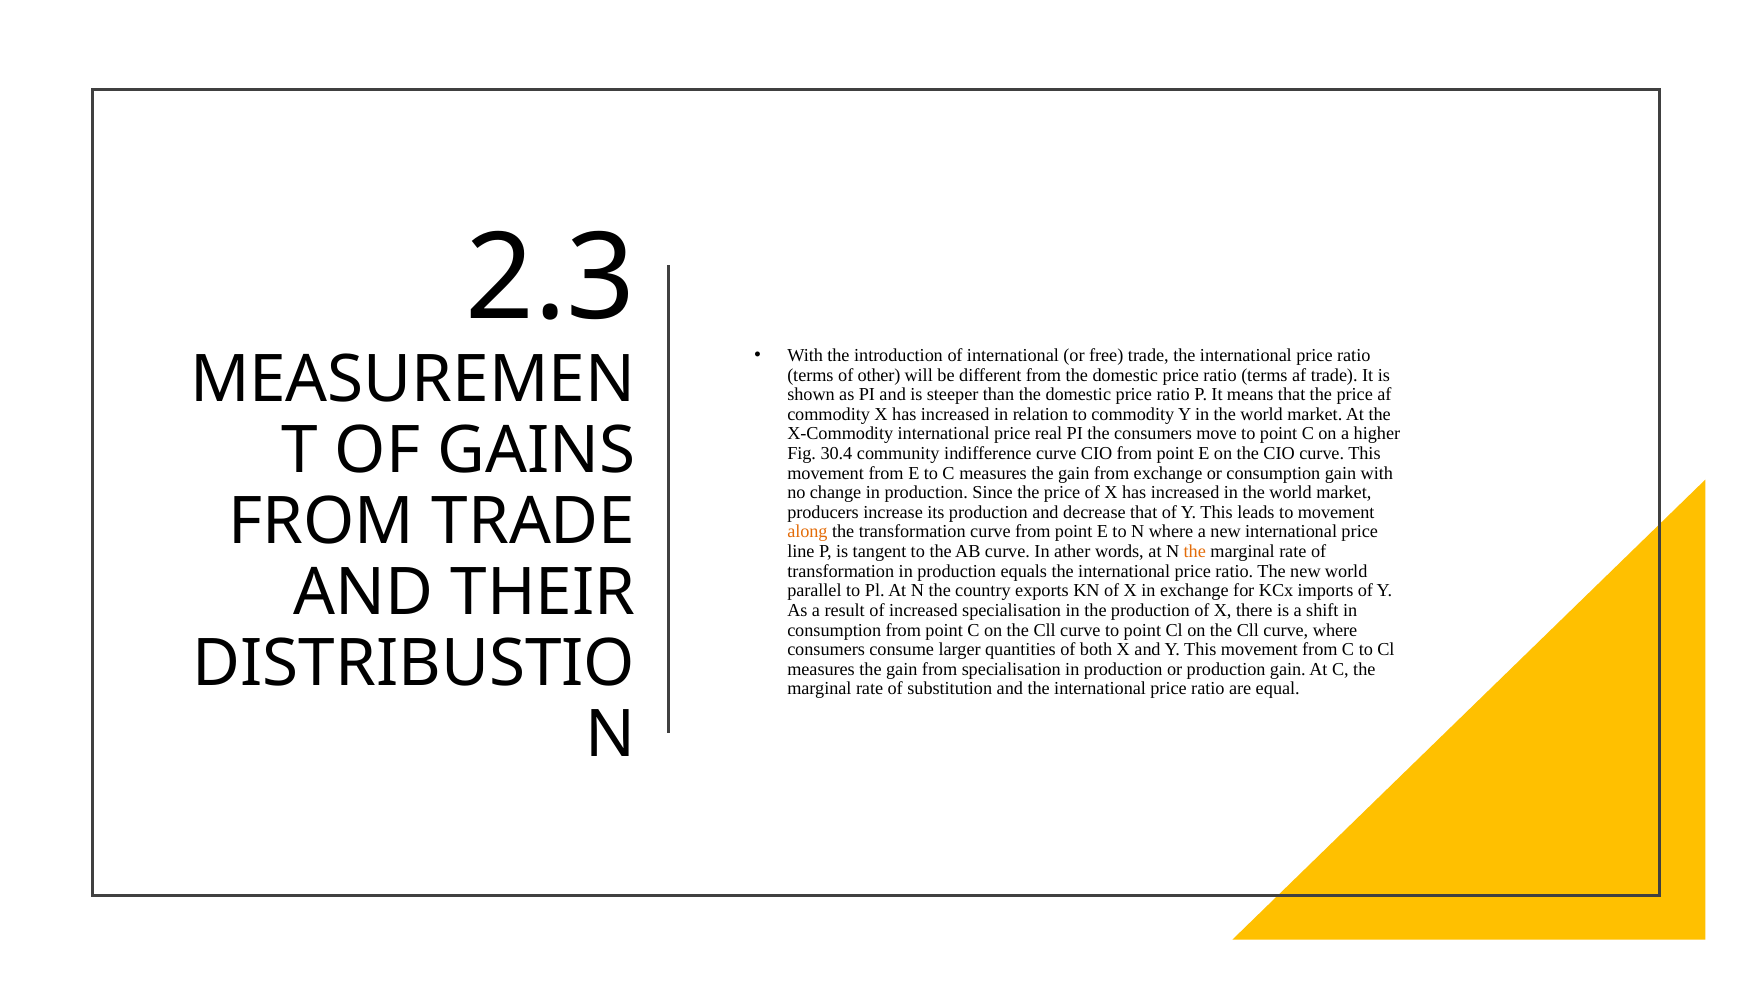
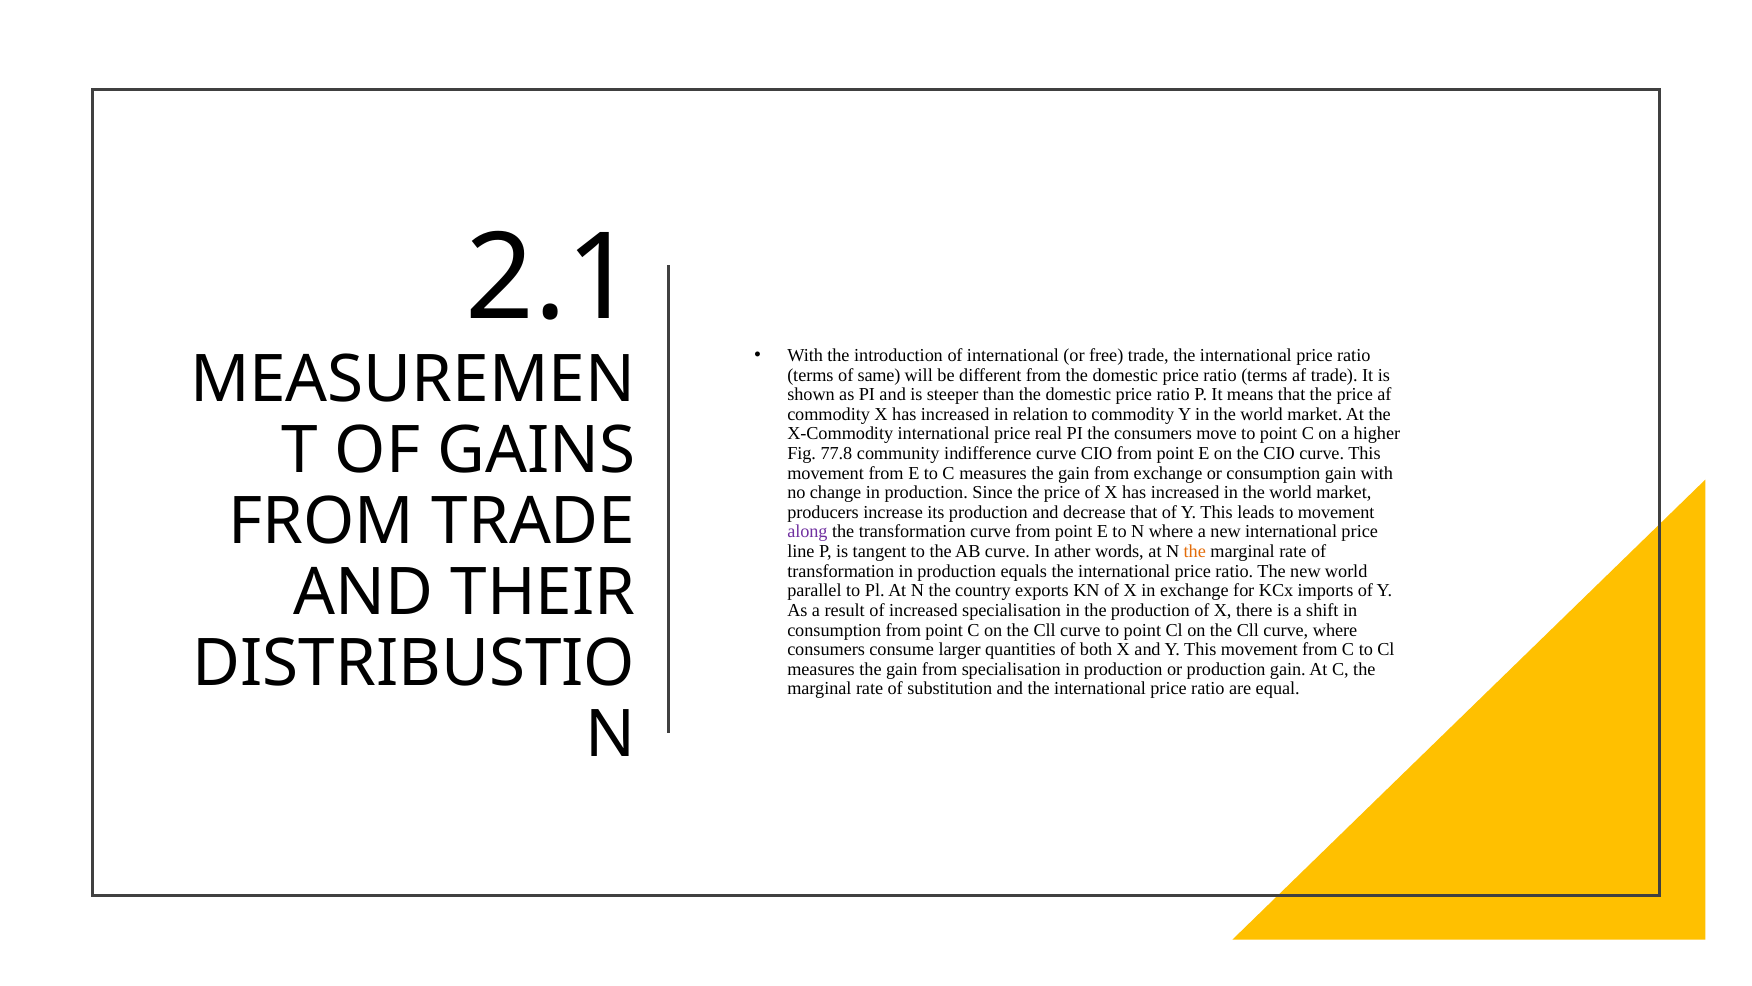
2.3: 2.3 -> 2.1
other: other -> same
30.4: 30.4 -> 77.8
along colour: orange -> purple
